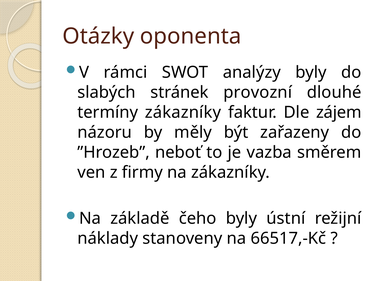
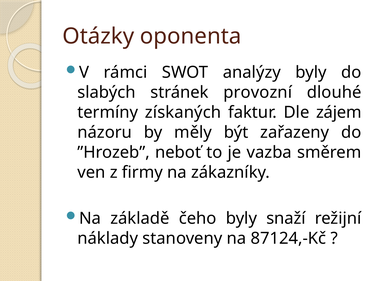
termíny zákazníky: zákazníky -> získaných
ústní: ústní -> snaží
66517,-Kč: 66517,-Kč -> 87124,-Kč
